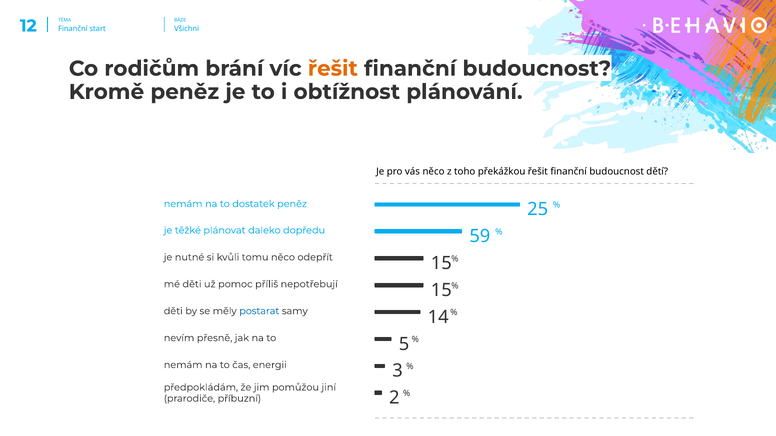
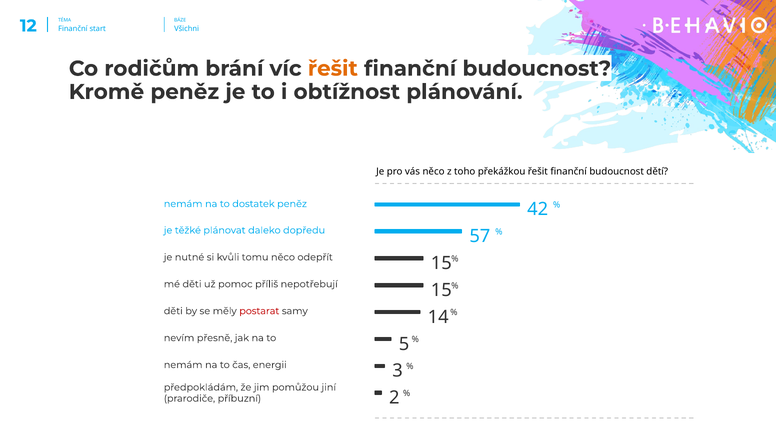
25: 25 -> 42
59: 59 -> 57
postarat colour: blue -> red
